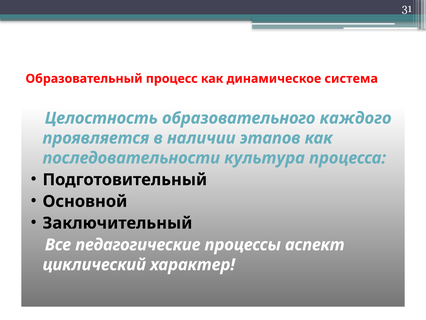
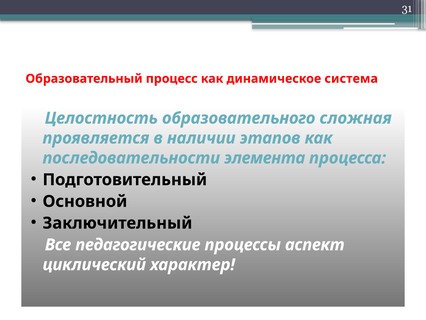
каждого: каждого -> сложная
культура: культура -> элемента
